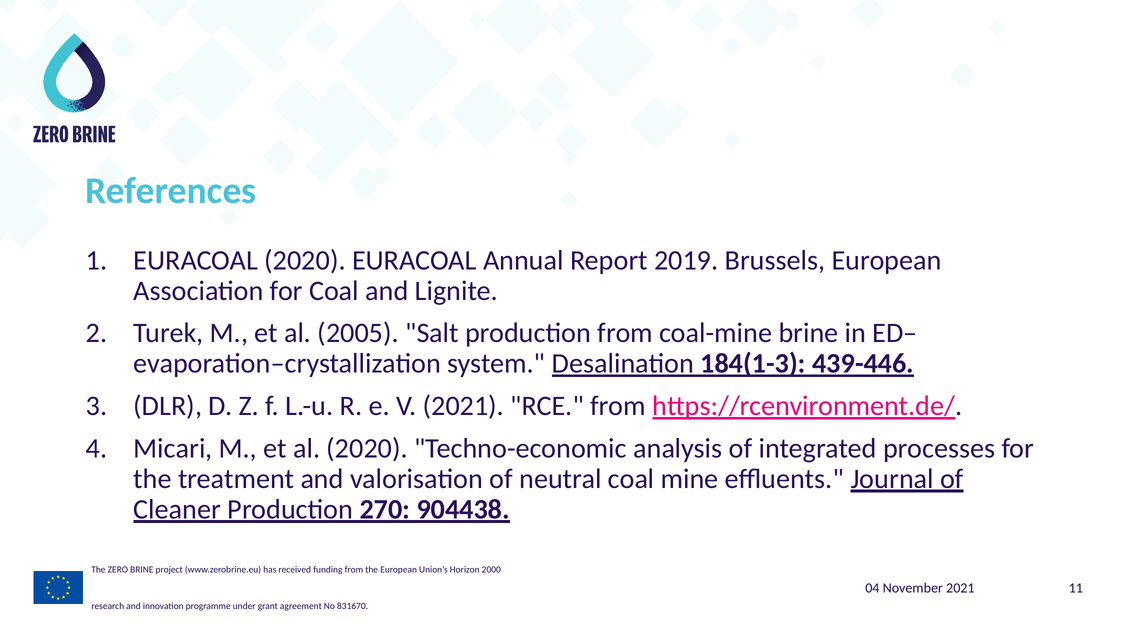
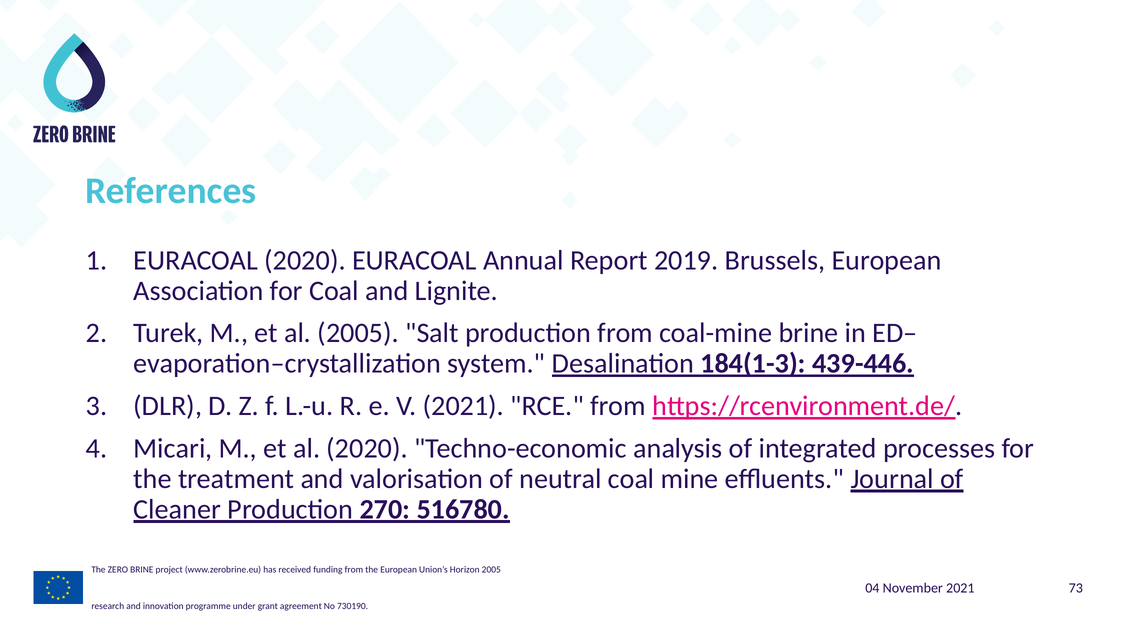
904438: 904438 -> 516780
Horizon 2000: 2000 -> 2005
11: 11 -> 73
831670: 831670 -> 730190
